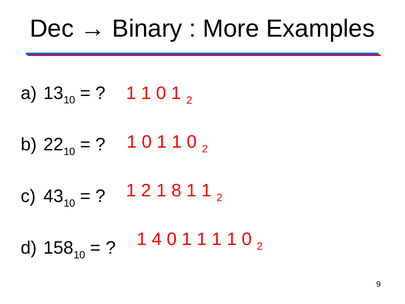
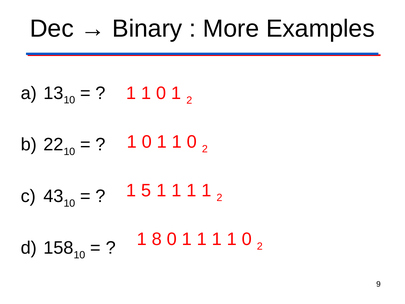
2 at (146, 190): 2 -> 5
8 at (176, 190): 8 -> 1
4: 4 -> 8
